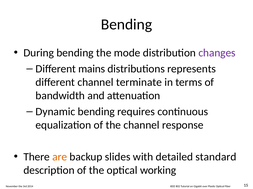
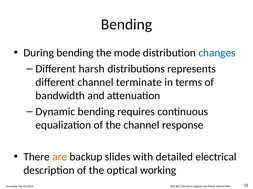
changes colour: purple -> blue
mains: mains -> harsh
standard: standard -> electrical
